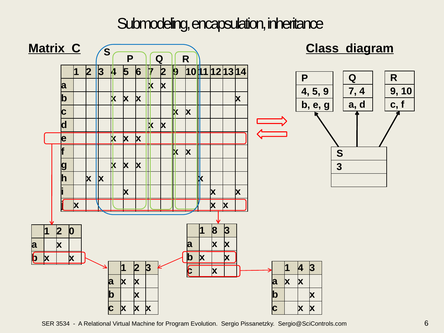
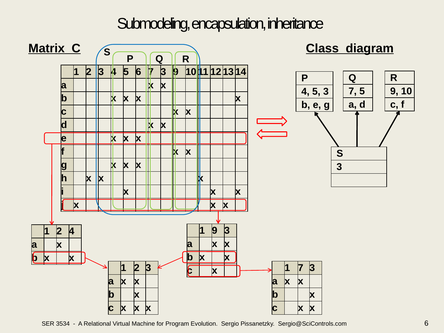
6 7 2: 2 -> 3
7 4: 4 -> 5
5 9: 9 -> 3
1 8: 8 -> 9
2 0: 0 -> 4
1 4: 4 -> 7
